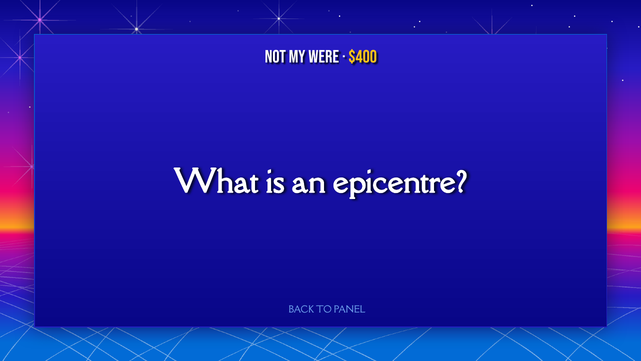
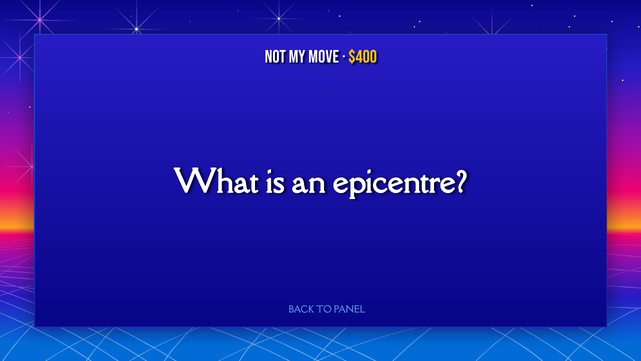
Were: Were -> Move
